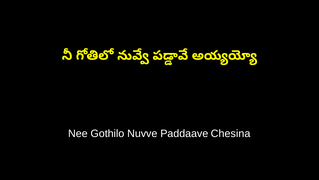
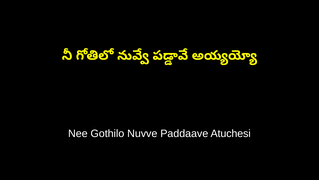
Chesina: Chesina -> Atuchesi
